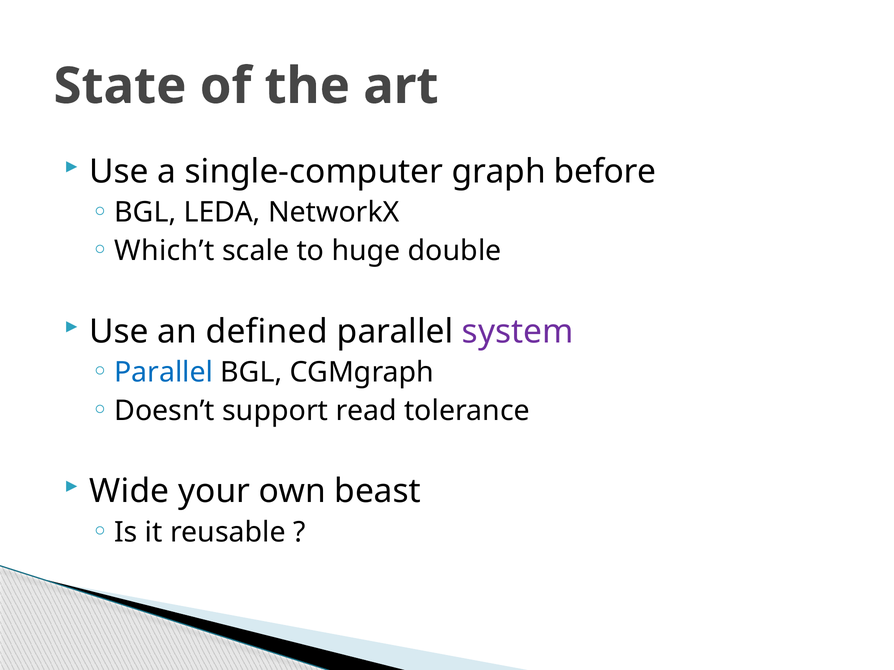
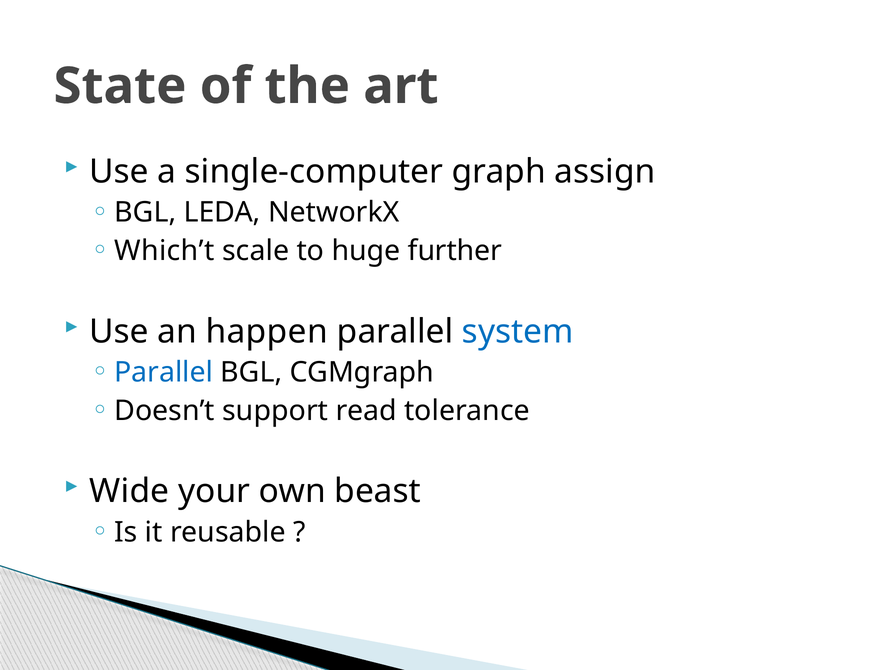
before: before -> assign
double: double -> further
defined: defined -> happen
system colour: purple -> blue
